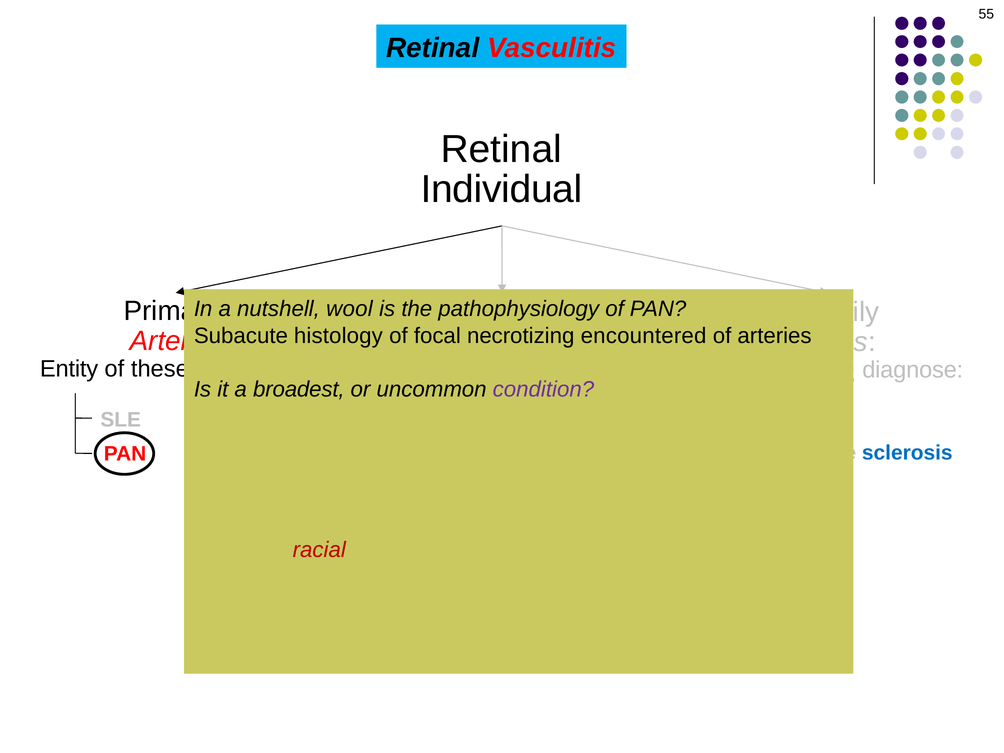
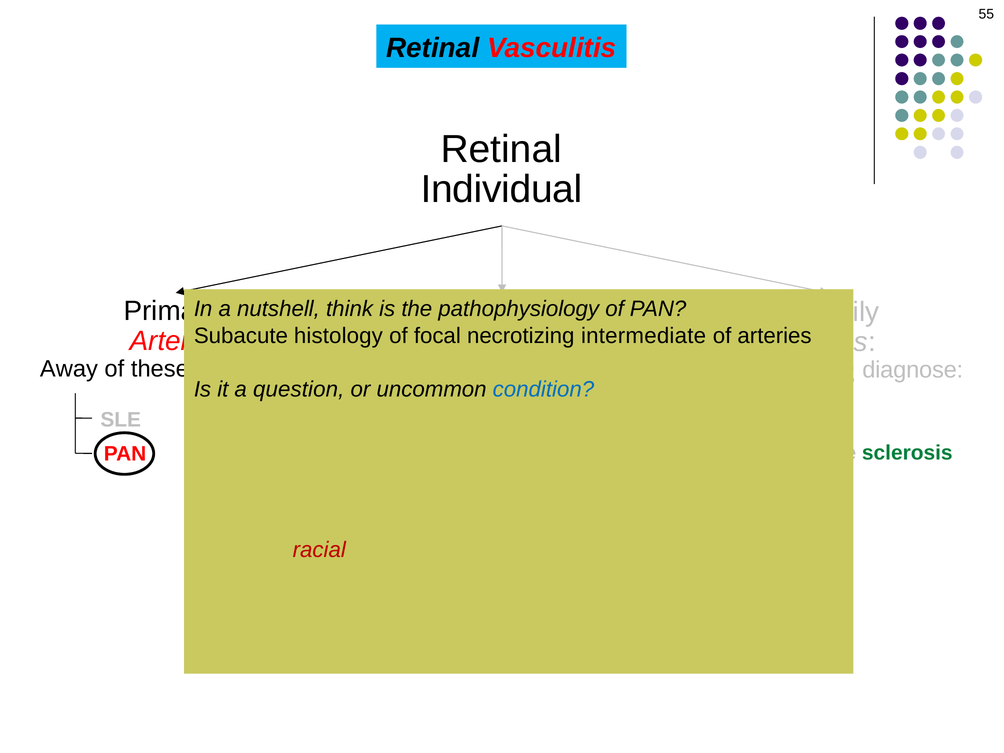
nutshell wool: wool -> think
encountered: encountered -> intermediate
Entity: Entity -> Away
broadest: broadest -> question
condition colour: purple -> blue
sclerosis at (907, 453) colour: blue -> green
